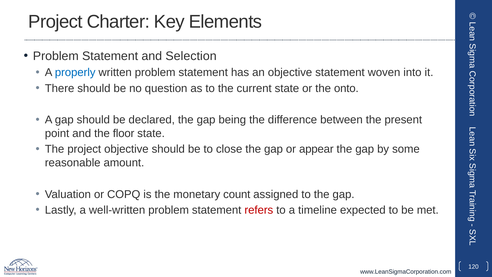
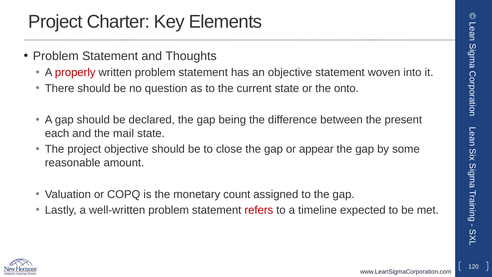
Selection: Selection -> Thoughts
properly colour: blue -> red
point: point -> each
floor: floor -> mail
